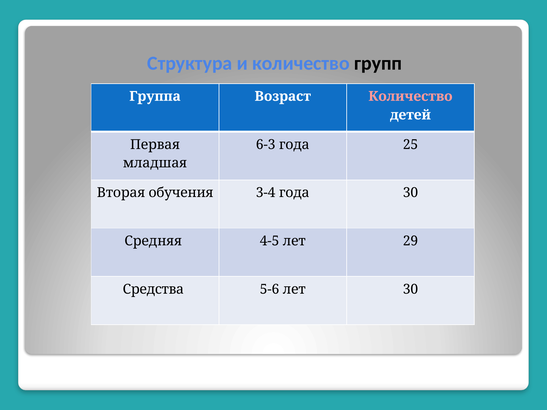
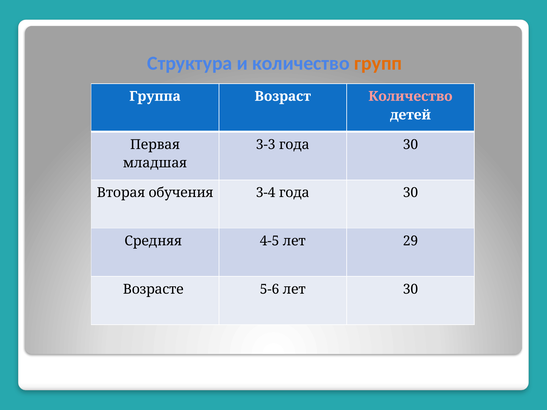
групп colour: black -> orange
6-3: 6-3 -> 3-3
25 at (410, 145): 25 -> 30
Средства: Средства -> Возрасте
